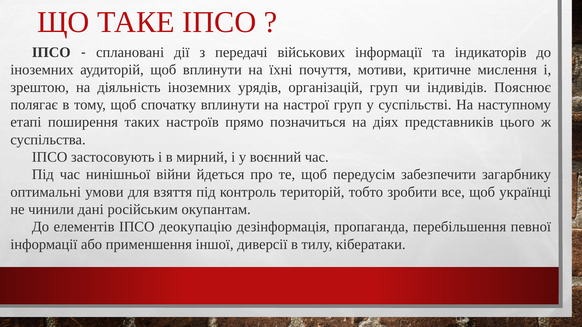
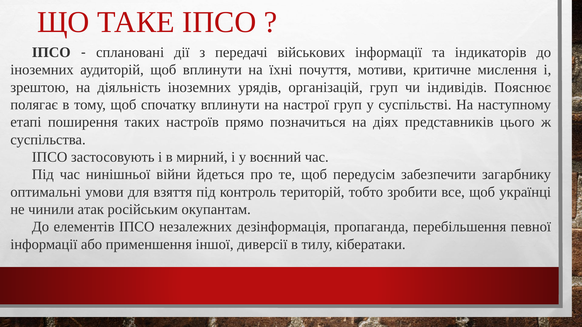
дані: дані -> атак
деокупацію: деокупацію -> незалежних
